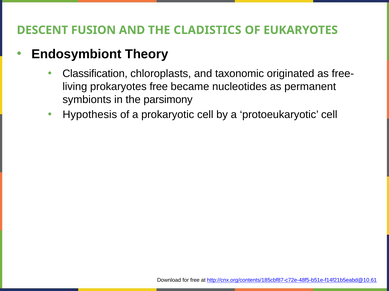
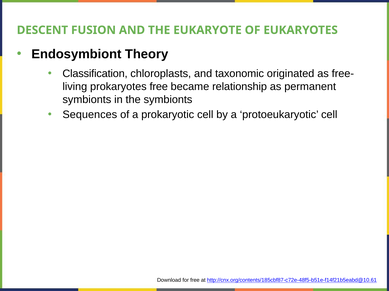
CLADISTICS: CLADISTICS -> EUKARYOTE
nucleotides: nucleotides -> relationship
the parsimony: parsimony -> symbionts
Hypothesis: Hypothesis -> Sequences
